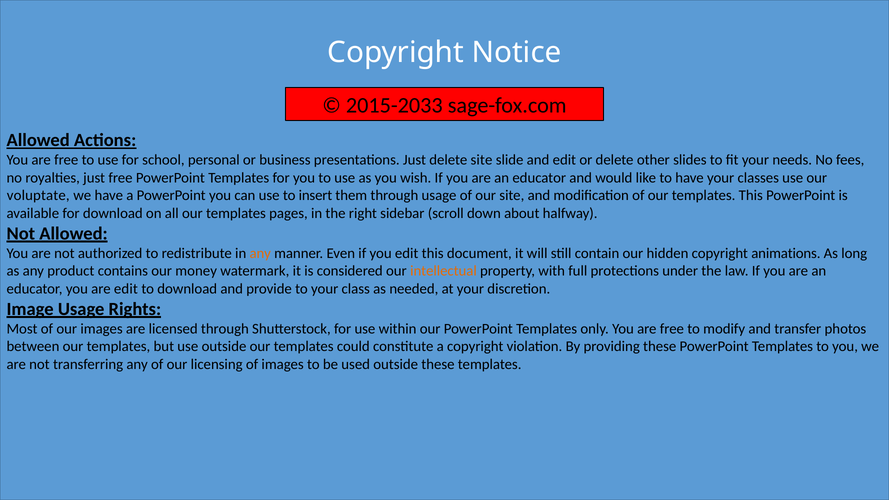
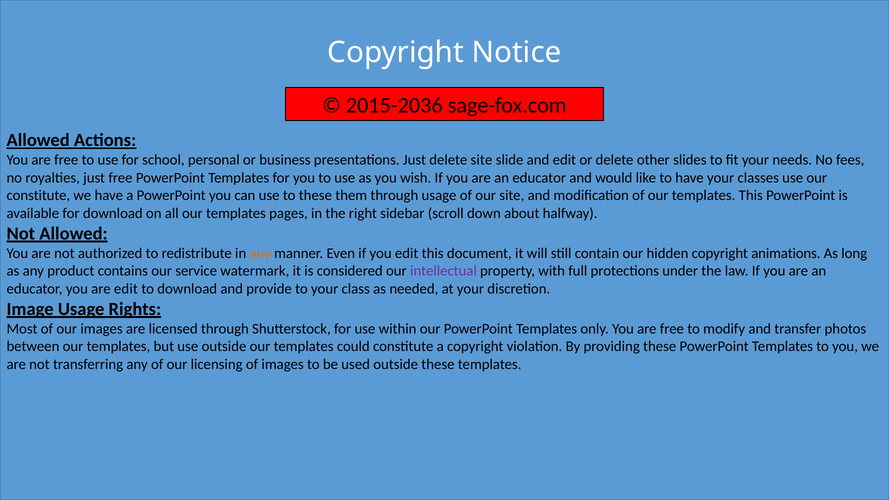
2015-2033: 2015-2033 -> 2015-2036
voluptate at (38, 195): voluptate -> constitute
to insert: insert -> these
money: money -> service
intellectual colour: orange -> purple
